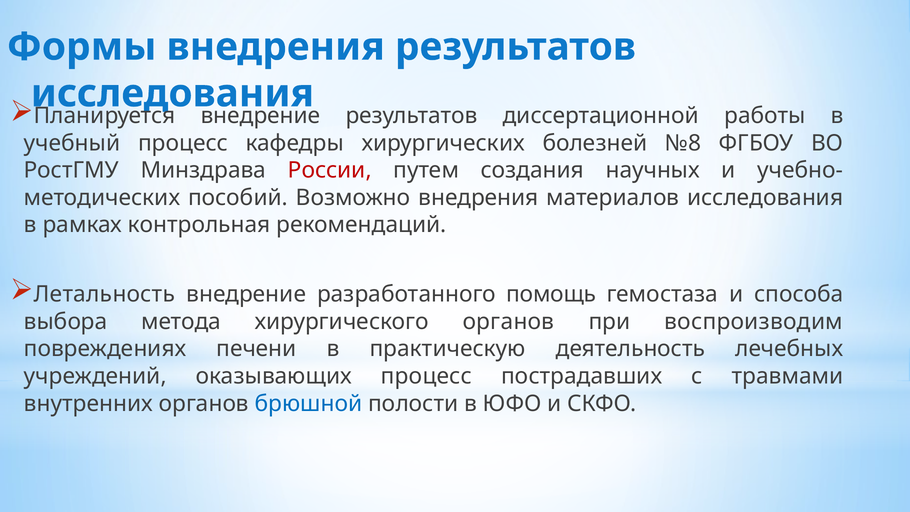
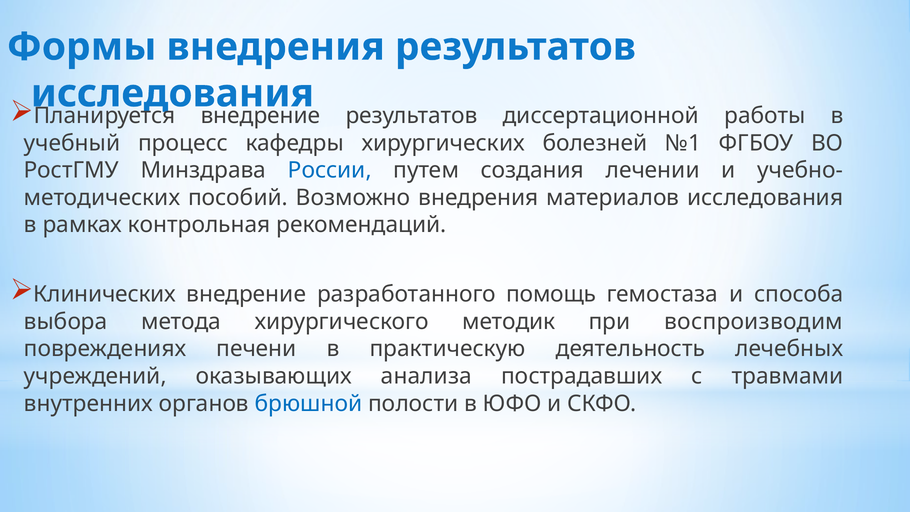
№8: №8 -> №1
России colour: red -> blue
научных: научных -> лечении
Летальность: Летальность -> Клинических
хирургического органов: органов -> методик
оказывающих процесс: процесс -> анализа
